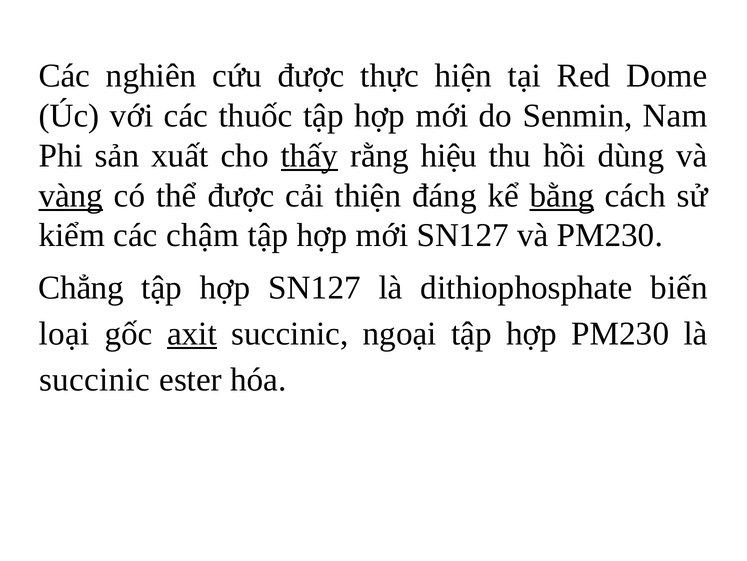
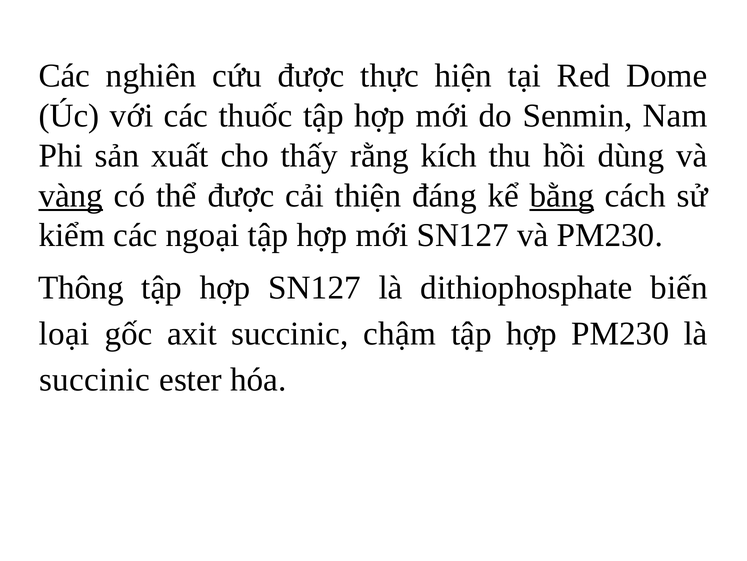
thấy underline: present -> none
hiệu: hiệu -> kích
chậm: chậm -> ngoại
Chẳng: Chẳng -> Thông
axit underline: present -> none
ngoại: ngoại -> chậm
